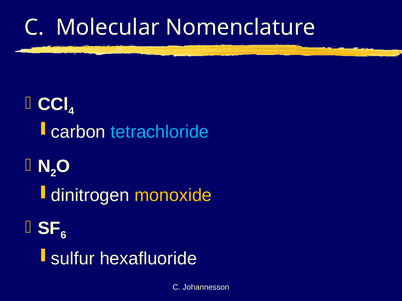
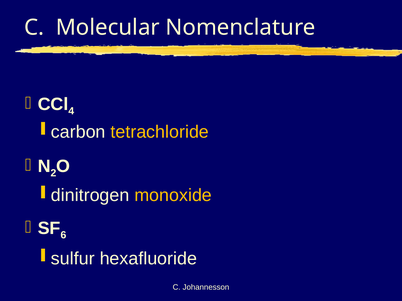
tetrachloride colour: light blue -> yellow
